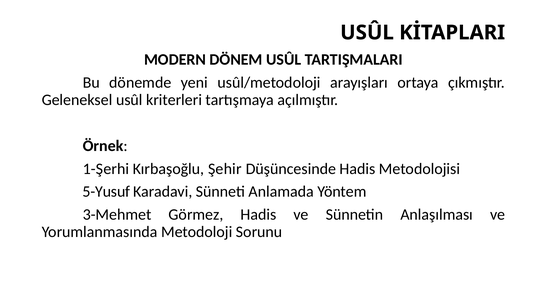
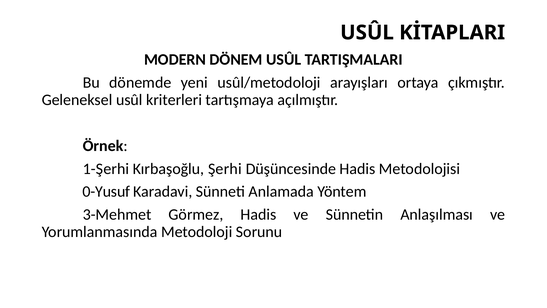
Şehir: Şehir -> Şerhi
5-Yusuf: 5-Yusuf -> 0-Yusuf
